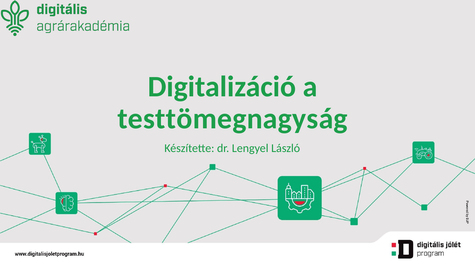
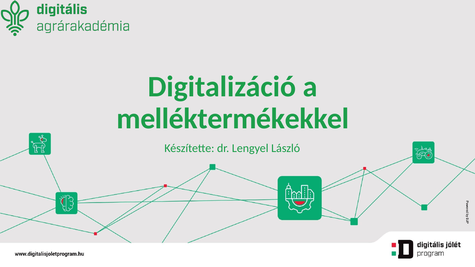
testtömegnagyság: testtömegnagyság -> melléktermékekkel
